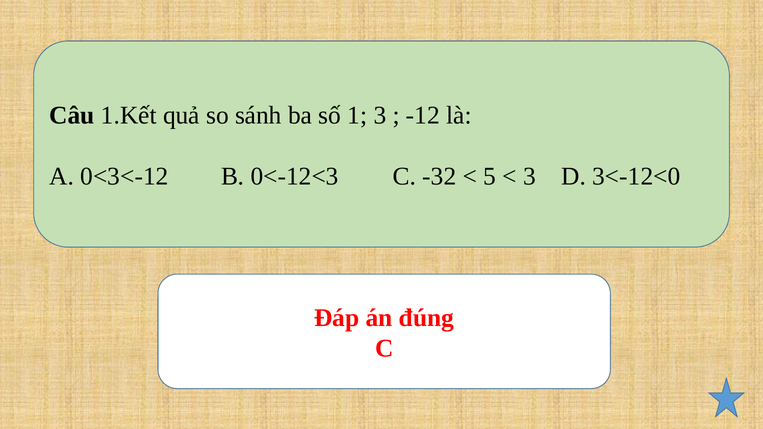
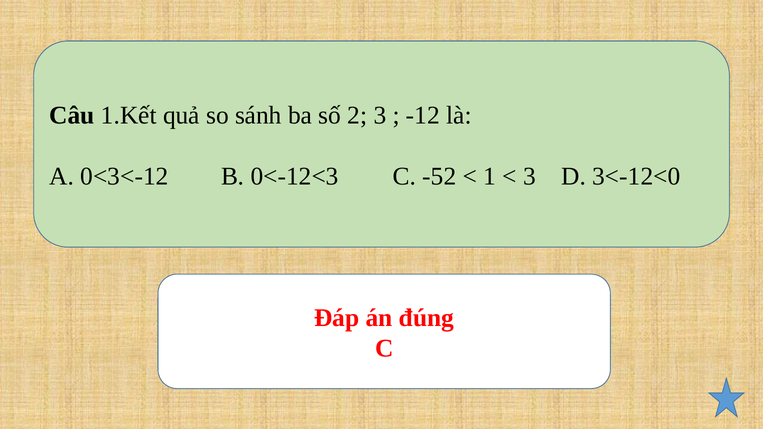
1: 1 -> 2
-32: -32 -> -52
5: 5 -> 1
